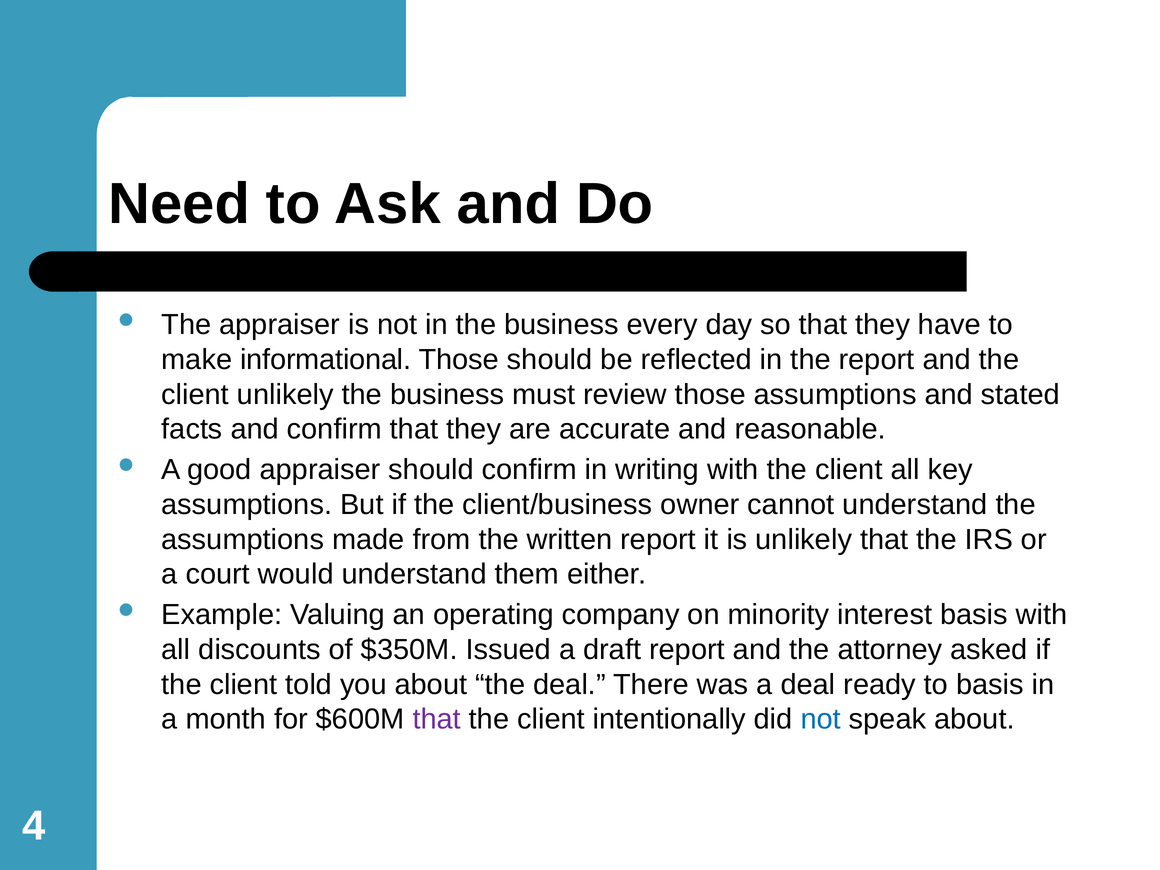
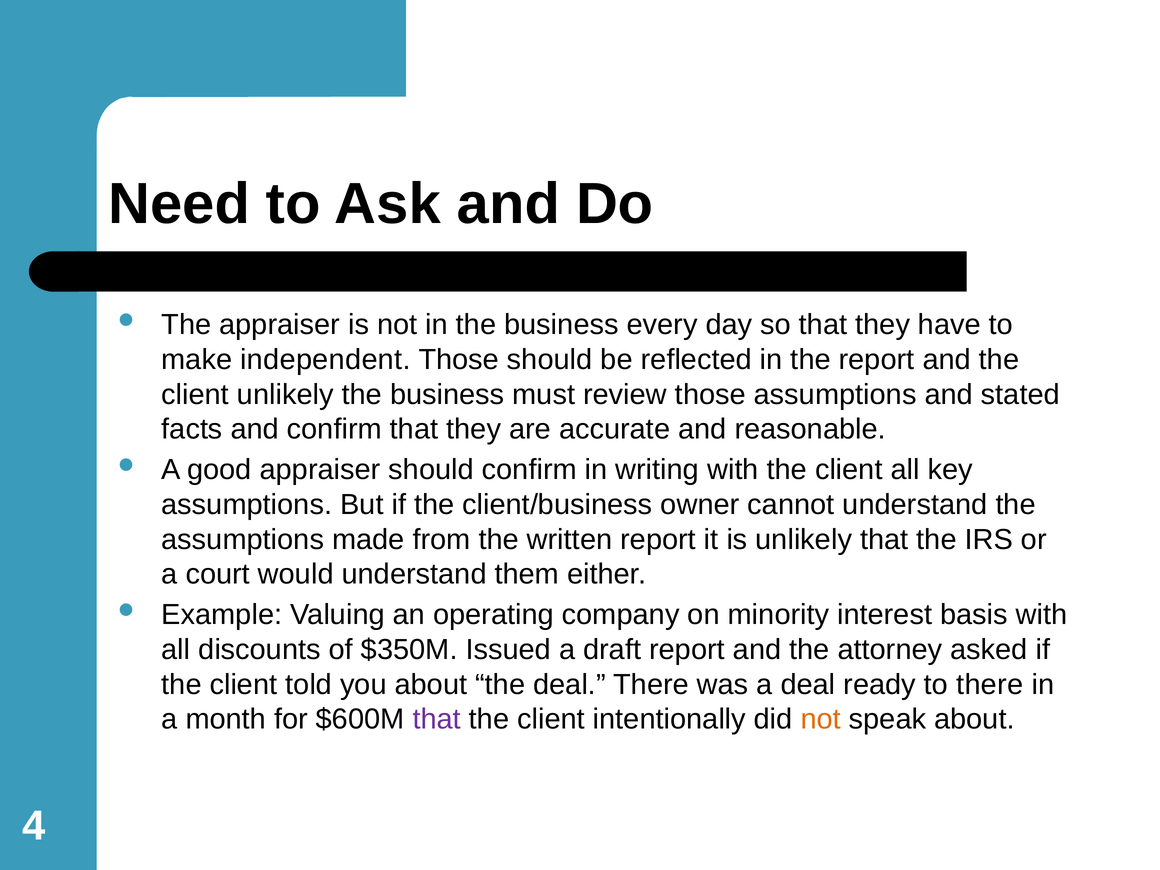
informational: informational -> independent
to basis: basis -> there
not at (821, 719) colour: blue -> orange
